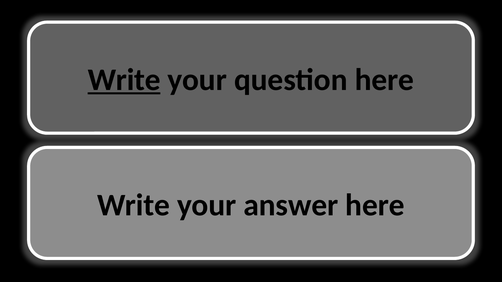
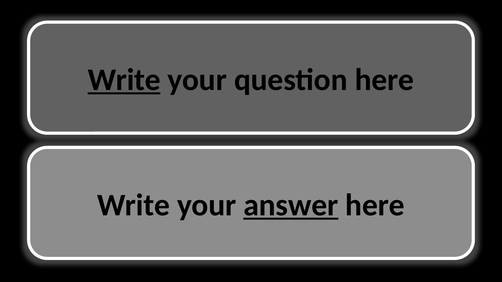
answer underline: none -> present
